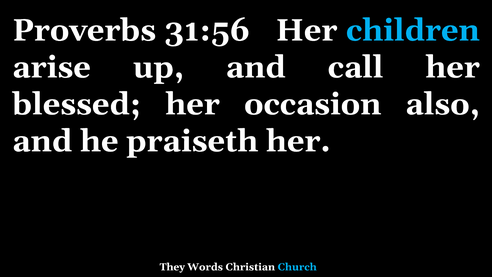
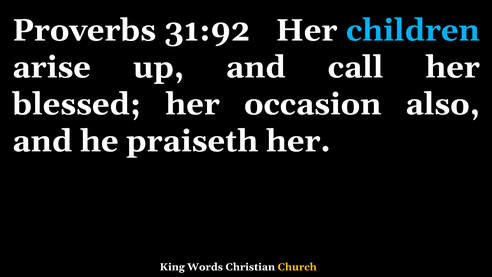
31:56: 31:56 -> 31:92
They: They -> King
Church colour: light blue -> yellow
